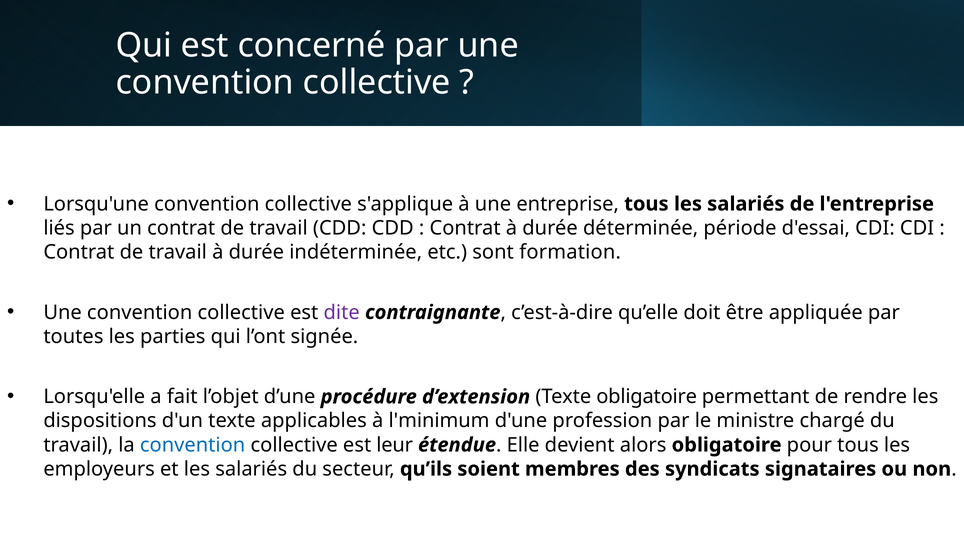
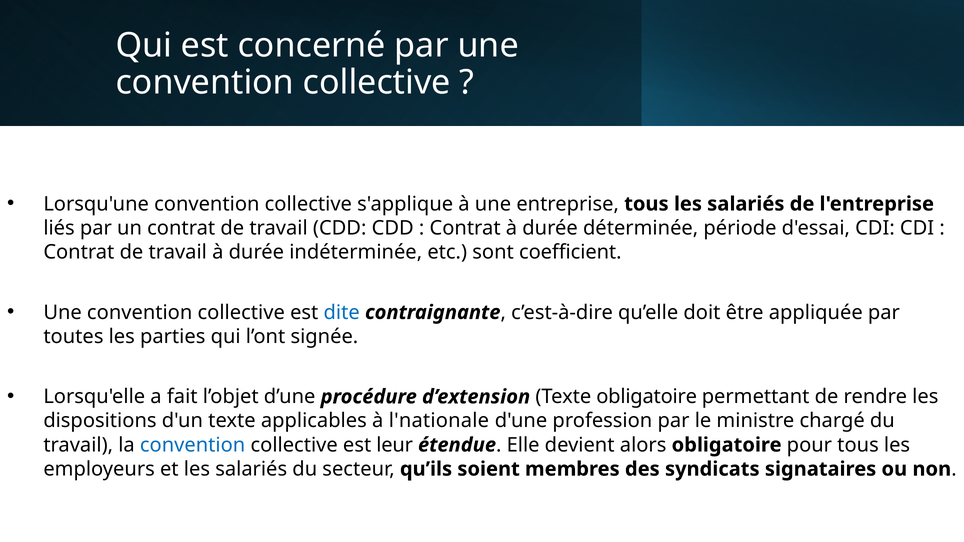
formation: formation -> coefficient
dite colour: purple -> blue
l'minimum: l'minimum -> l'nationale
